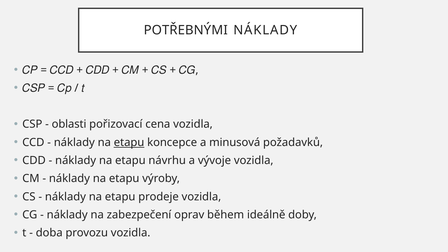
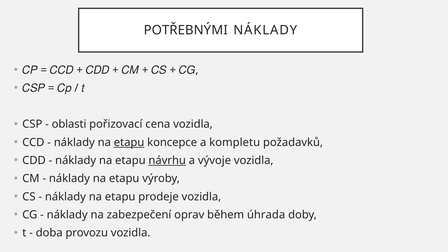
minusová: minusová -> kompletu
návrhu underline: none -> present
ideálně: ideálně -> úhrada
